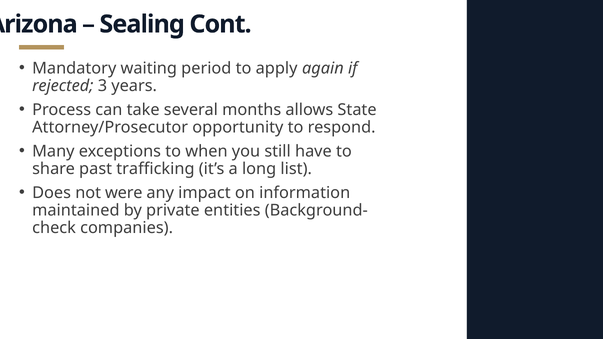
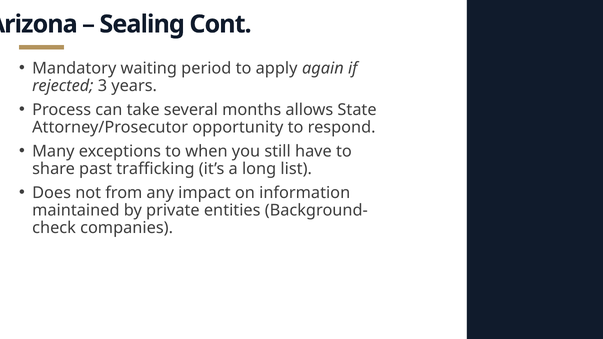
were: were -> from
